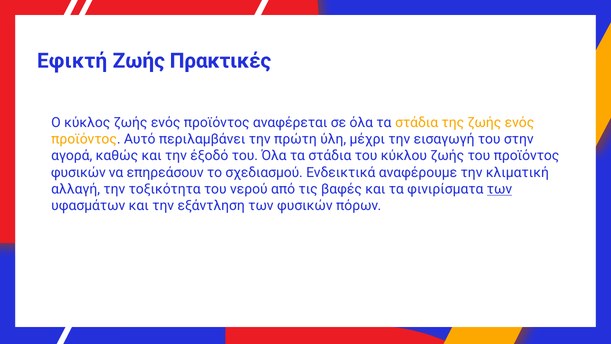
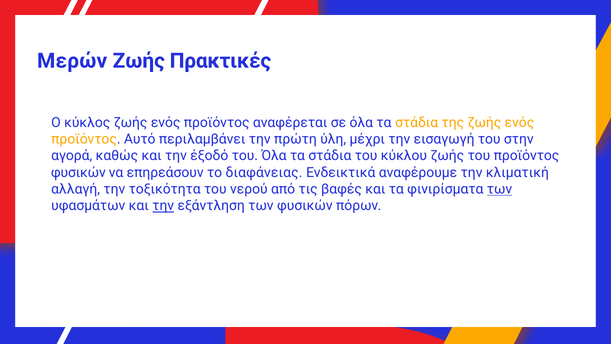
Εφικτή: Εφικτή -> Μερών
σχεδιασμού: σχεδιασμού -> διαφάνειας
την at (163, 206) underline: none -> present
